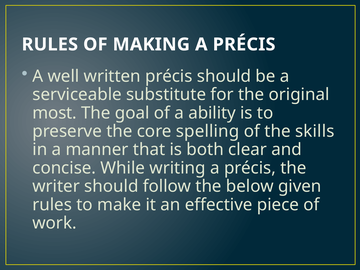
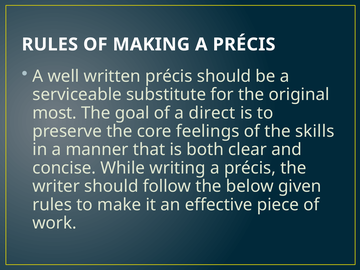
ability: ability -> direct
spelling: spelling -> feelings
